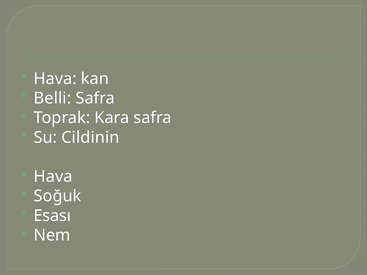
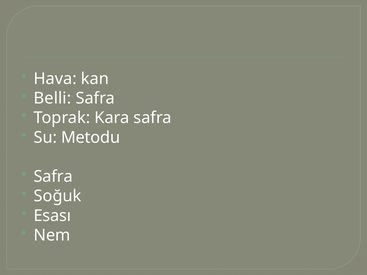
Cildinin: Cildinin -> Metodu
Hava at (53, 177): Hava -> Safra
